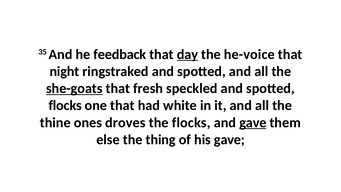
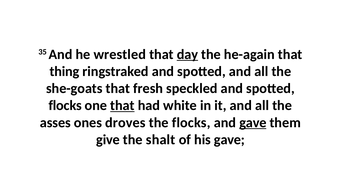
feedback: feedback -> wrestled
he-voice: he-voice -> he-again
night: night -> thing
she-goats underline: present -> none
that at (122, 105) underline: none -> present
thine: thine -> asses
else: else -> give
thing: thing -> shalt
